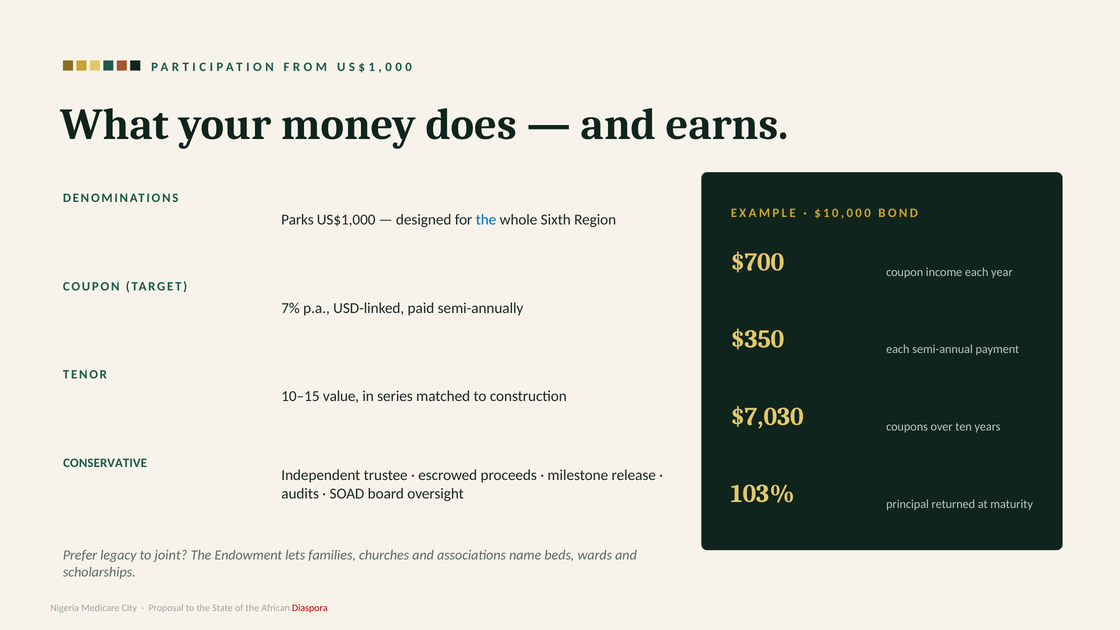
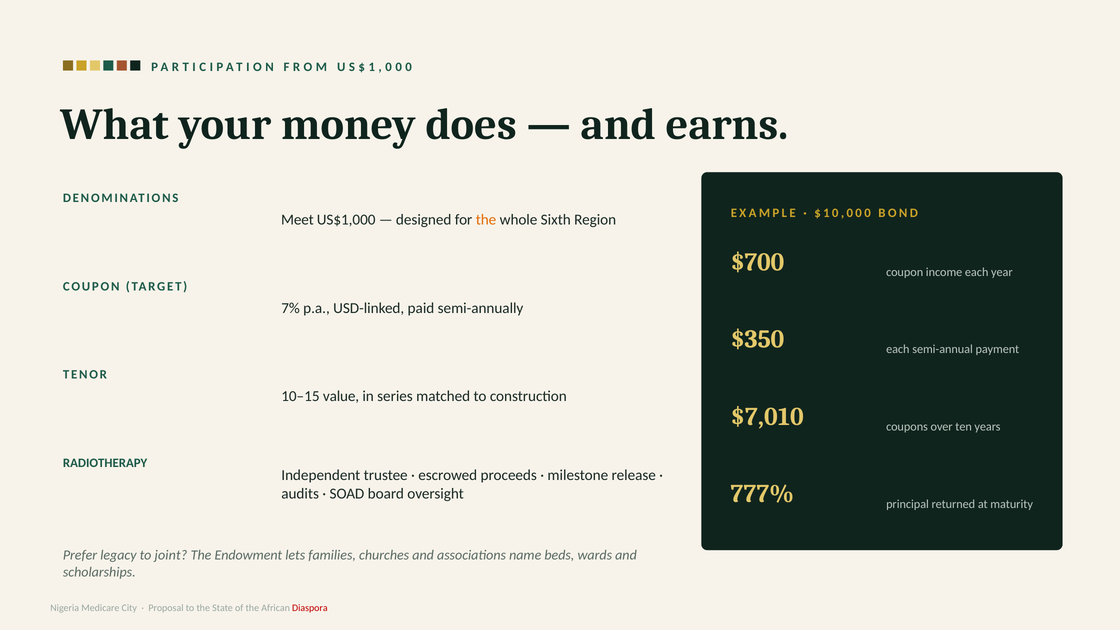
Parks: Parks -> Meet
the at (486, 220) colour: blue -> orange
$7,030: $7,030 -> $7,010
CONSERVATIVE: CONSERVATIVE -> RADIOTHERAPY
103%: 103% -> 777%
